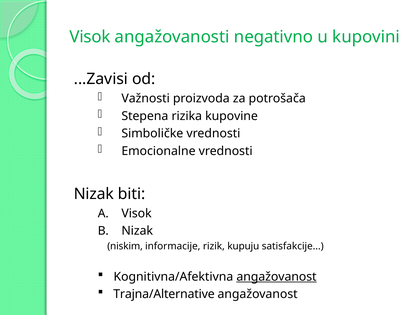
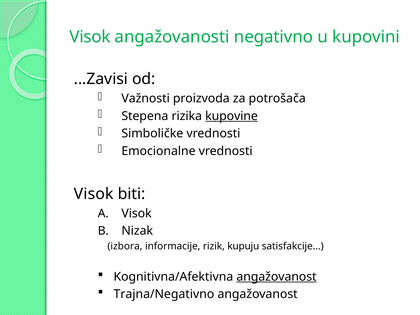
kupovine underline: none -> present
Nizak at (94, 194): Nizak -> Visok
niskim: niskim -> izbora
Trajna/Alternative: Trajna/Alternative -> Trajna/Negativno
